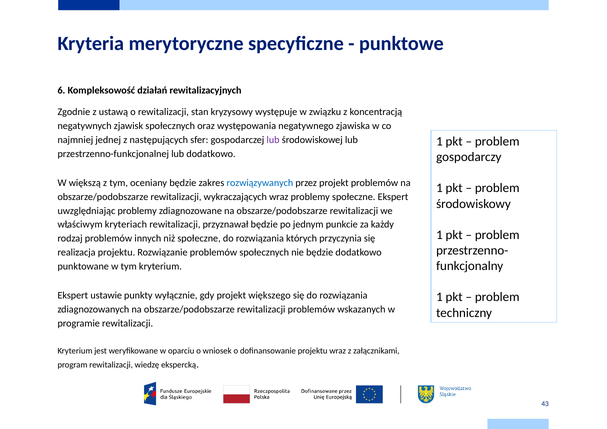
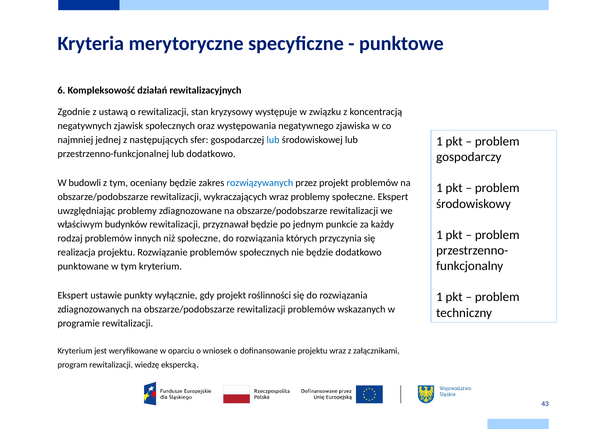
lub at (273, 140) colour: purple -> blue
większą: większą -> budowli
kryteriach: kryteriach -> budynków
większego: większego -> roślinności
